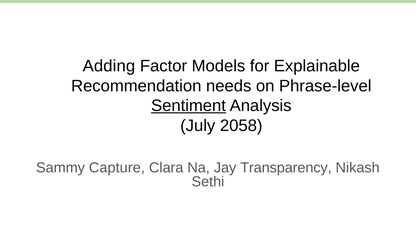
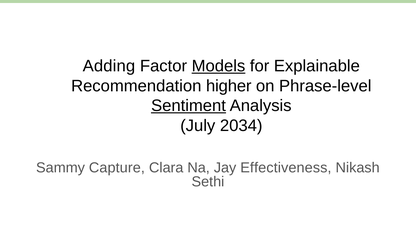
Models underline: none -> present
needs: needs -> higher
2058: 2058 -> 2034
Transparency: Transparency -> Effectiveness
